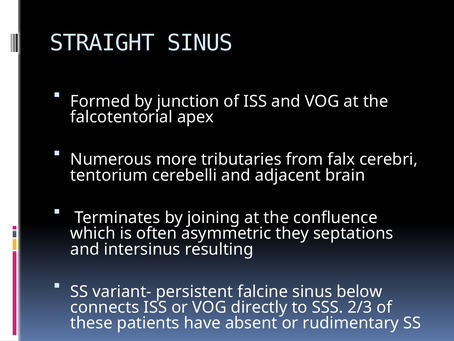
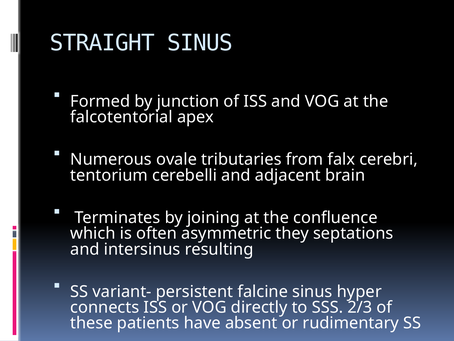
more: more -> ovale
below: below -> hyper
